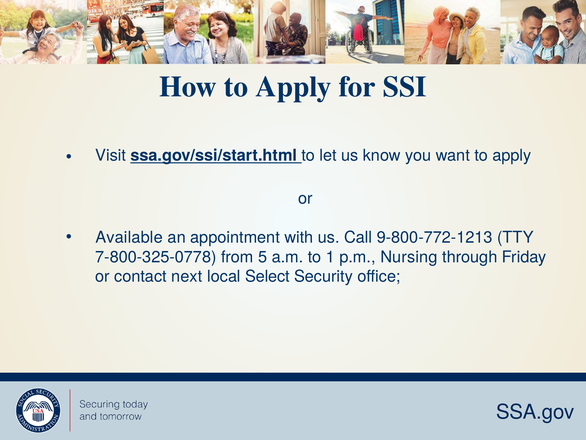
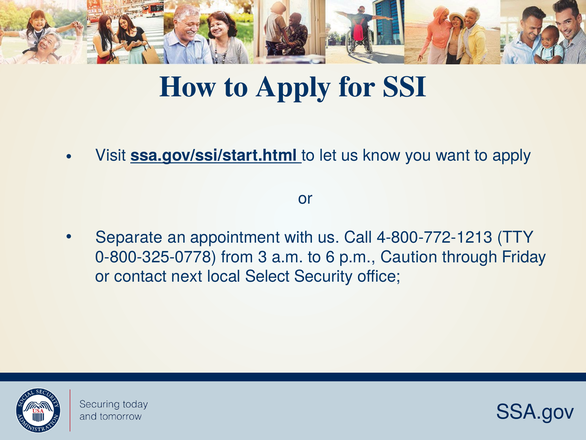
Available: Available -> Separate
9-800-772-1213: 9-800-772-1213 -> 4-800-772-1213
7-800-325-0778: 7-800-325-0778 -> 0-800-325-0778
5: 5 -> 3
1: 1 -> 6
Nursing: Nursing -> Caution
